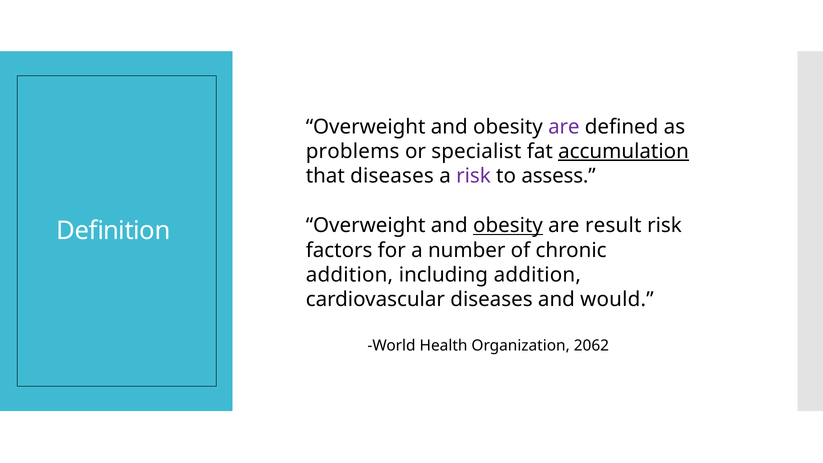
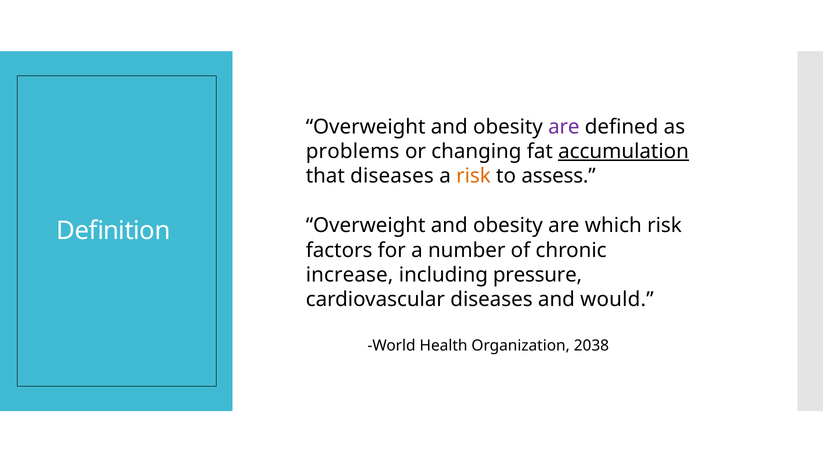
specialist: specialist -> changing
risk at (474, 176) colour: purple -> orange
obesity at (508, 226) underline: present -> none
result: result -> which
addition at (349, 275): addition -> increase
including addition: addition -> pressure
2062: 2062 -> 2038
